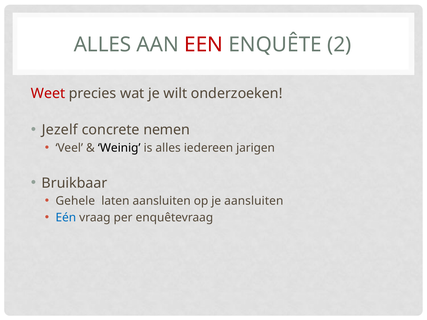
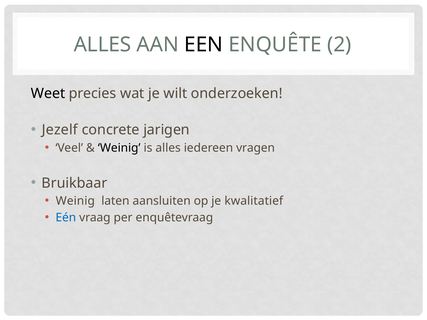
EEN colour: red -> black
Weet colour: red -> black
nemen: nemen -> jarigen
jarigen: jarigen -> vragen
Gehele at (75, 201): Gehele -> Weinig
je aansluiten: aansluiten -> kwalitatief
